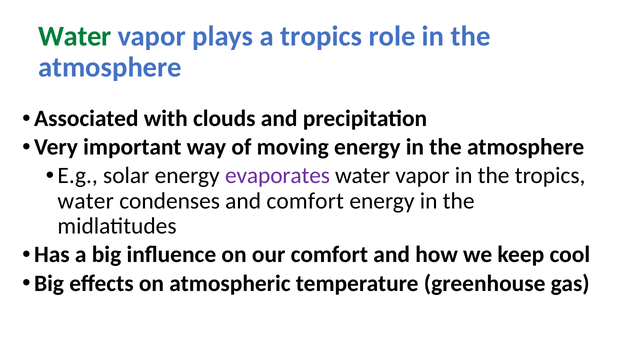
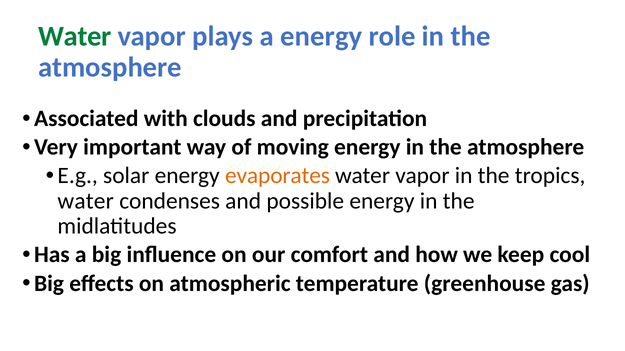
a tropics: tropics -> energy
evaporates colour: purple -> orange
and comfort: comfort -> possible
